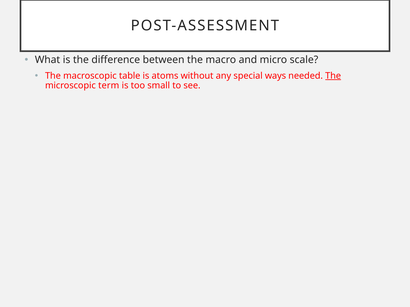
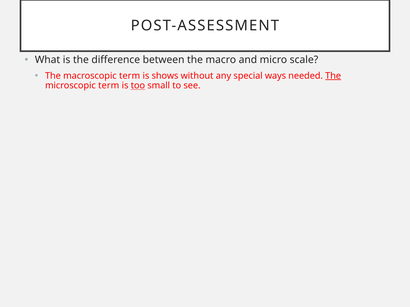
macroscopic table: table -> term
atoms: atoms -> shows
too underline: none -> present
